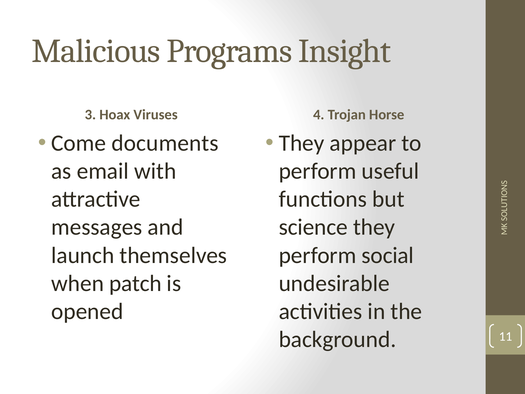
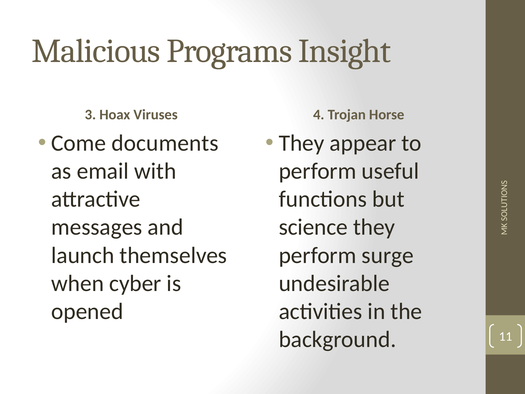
social: social -> surge
patch: patch -> cyber
